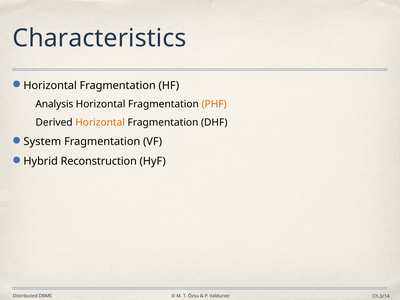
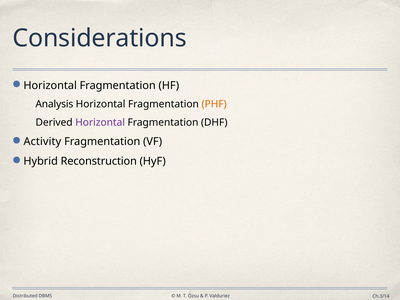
Characteristics: Characteristics -> Considerations
Horizontal at (100, 122) colour: orange -> purple
System: System -> Activity
